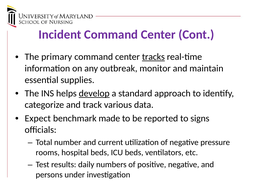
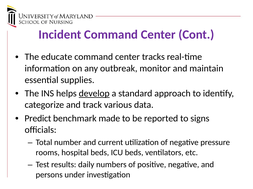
primary: primary -> educate
tracks underline: present -> none
Expect: Expect -> Predict
